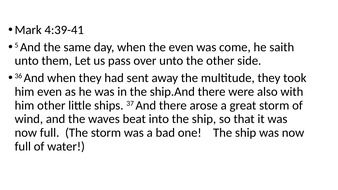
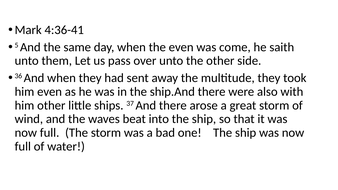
4:39-41: 4:39-41 -> 4:36-41
